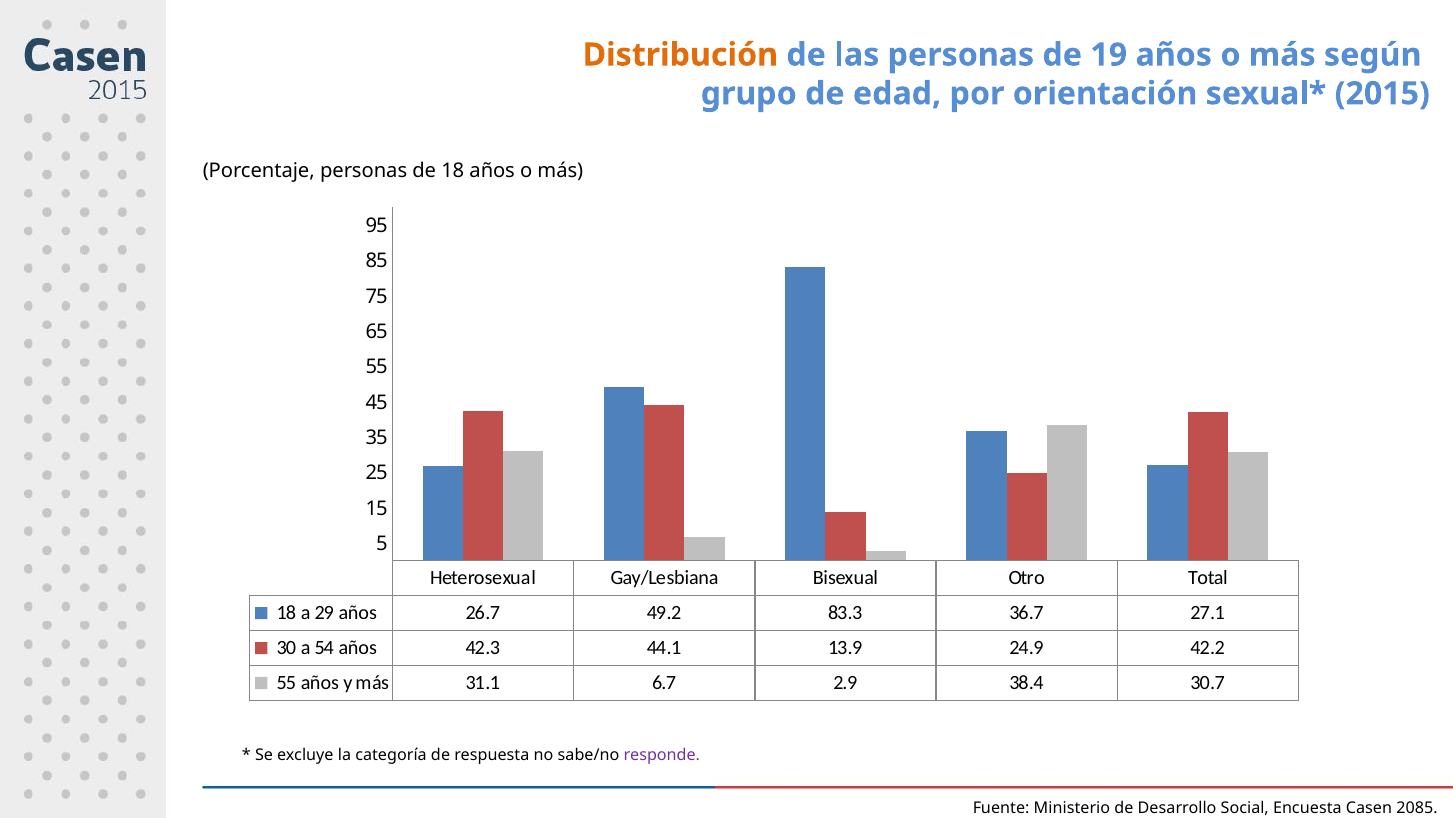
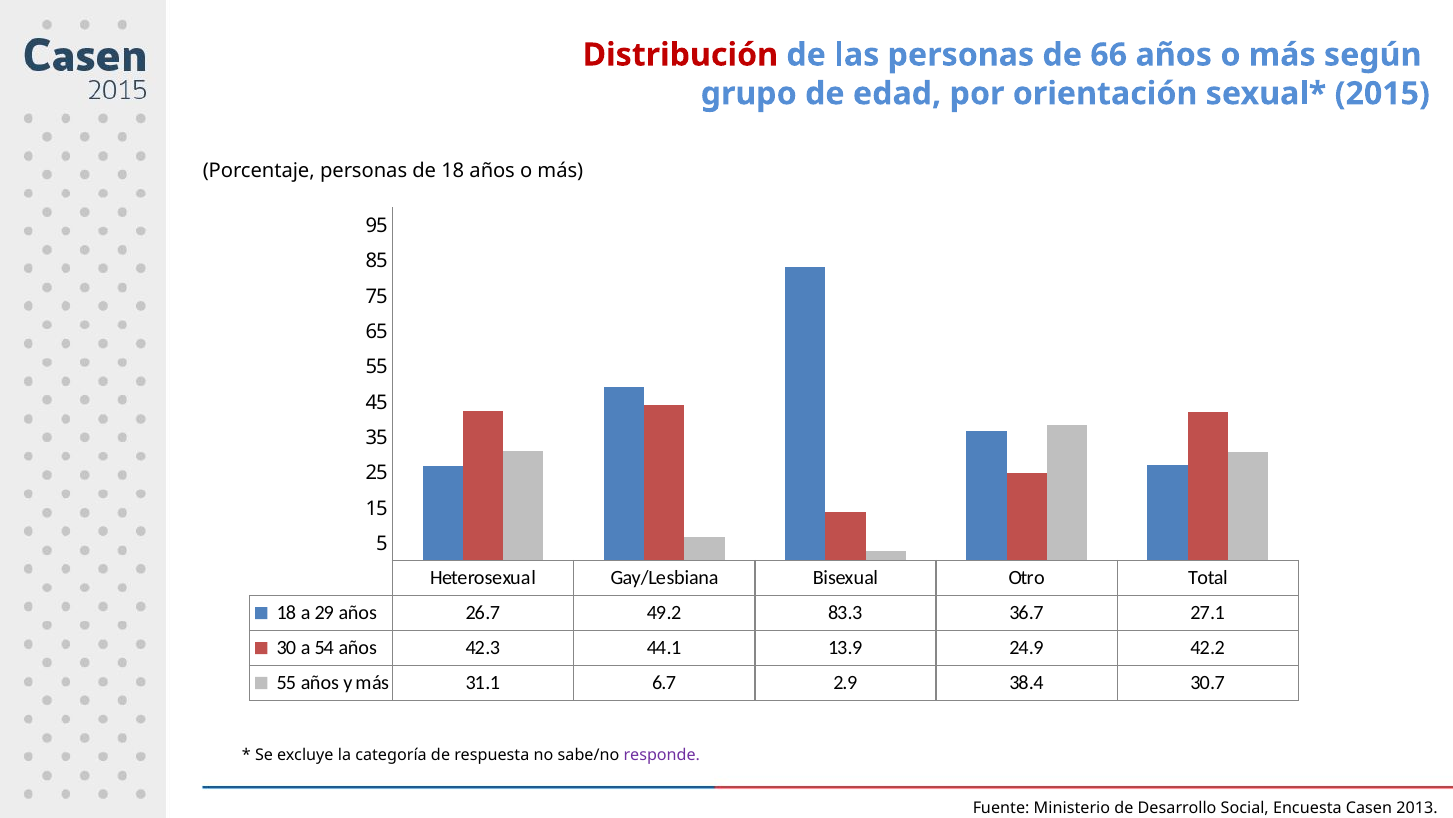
Distribución colour: orange -> red
19: 19 -> 66
2085: 2085 -> 2013
